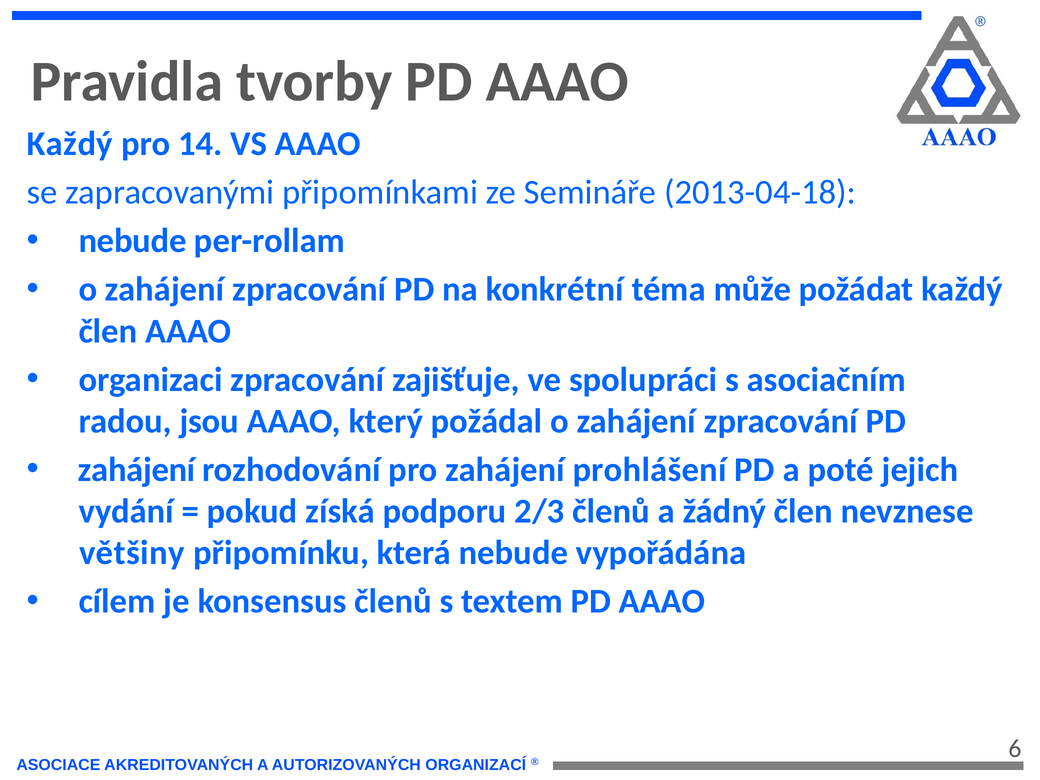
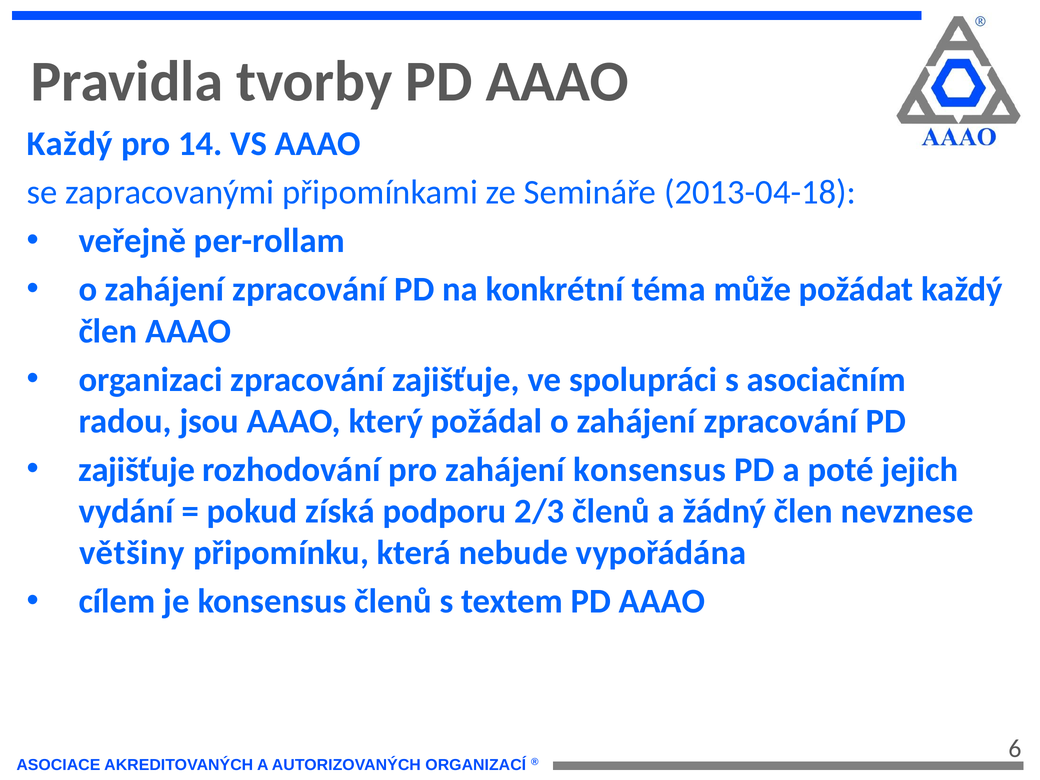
nebude at (133, 241): nebude -> veřejně
zahájení at (137, 470): zahájení -> zajišťuje
zahájení prohlášení: prohlášení -> konsensus
